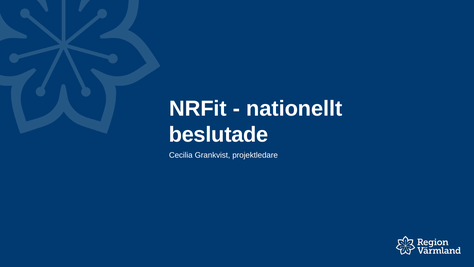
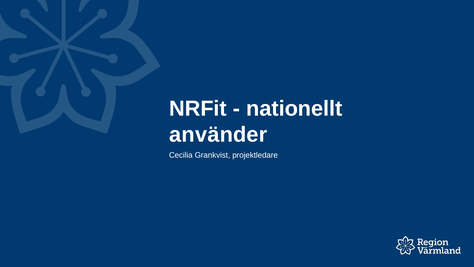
beslutade: beslutade -> använder
